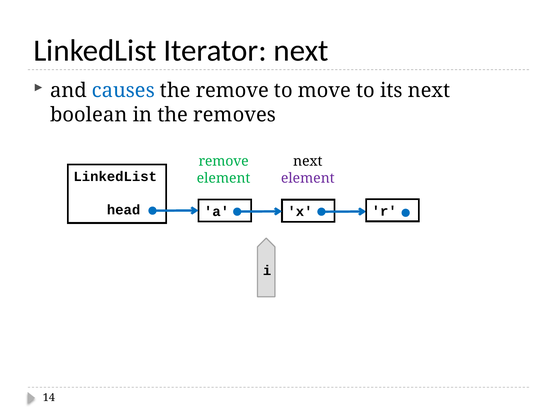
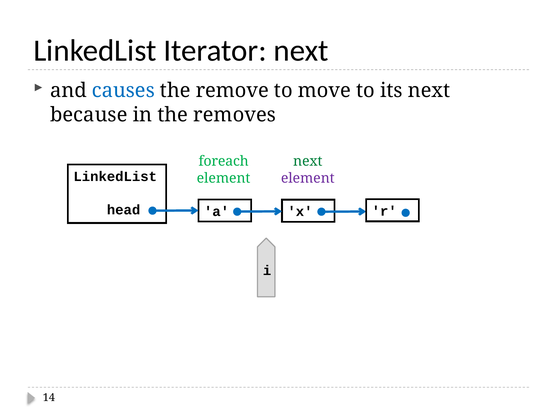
boolean: boolean -> because
remove at (224, 161): remove -> foreach
next at (308, 161) colour: black -> green
